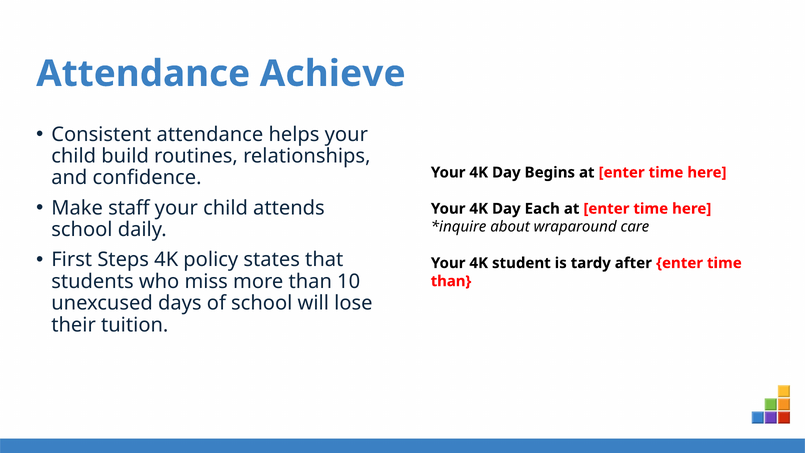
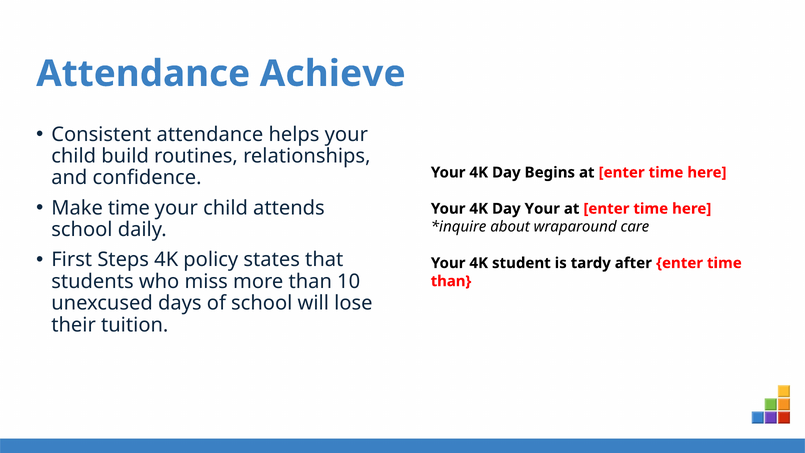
Make staff: staff -> time
Day Each: Each -> Your
